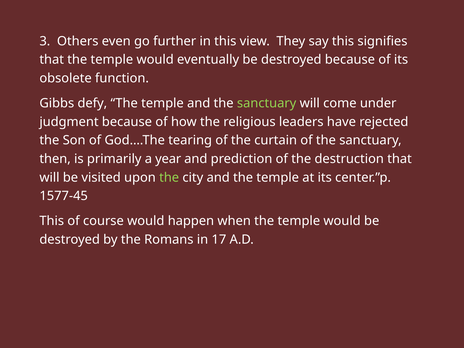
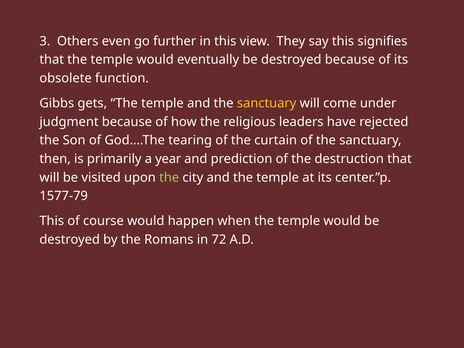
defy: defy -> gets
sanctuary at (267, 103) colour: light green -> yellow
1577-45: 1577-45 -> 1577-79
17: 17 -> 72
